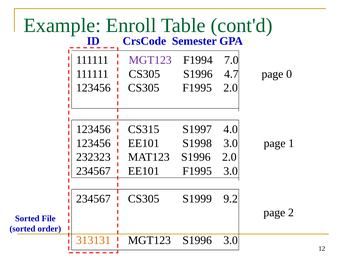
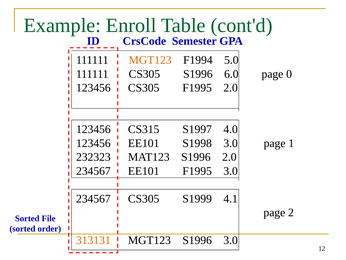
MGT123 at (150, 60) colour: purple -> orange
7.0: 7.0 -> 5.0
4.7: 4.7 -> 6.0
9.2: 9.2 -> 4.1
